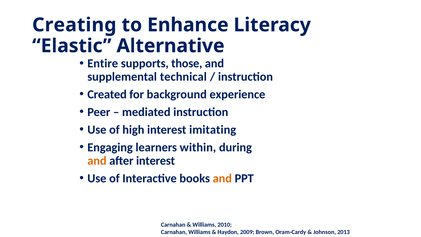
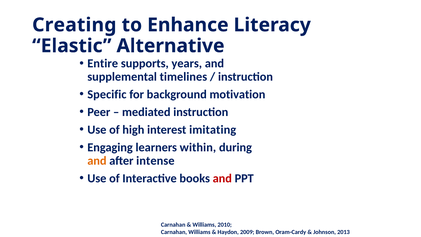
those: those -> years
technical: technical -> timelines
Created: Created -> Specific
experience: experience -> motivation
after interest: interest -> intense
and at (222, 178) colour: orange -> red
